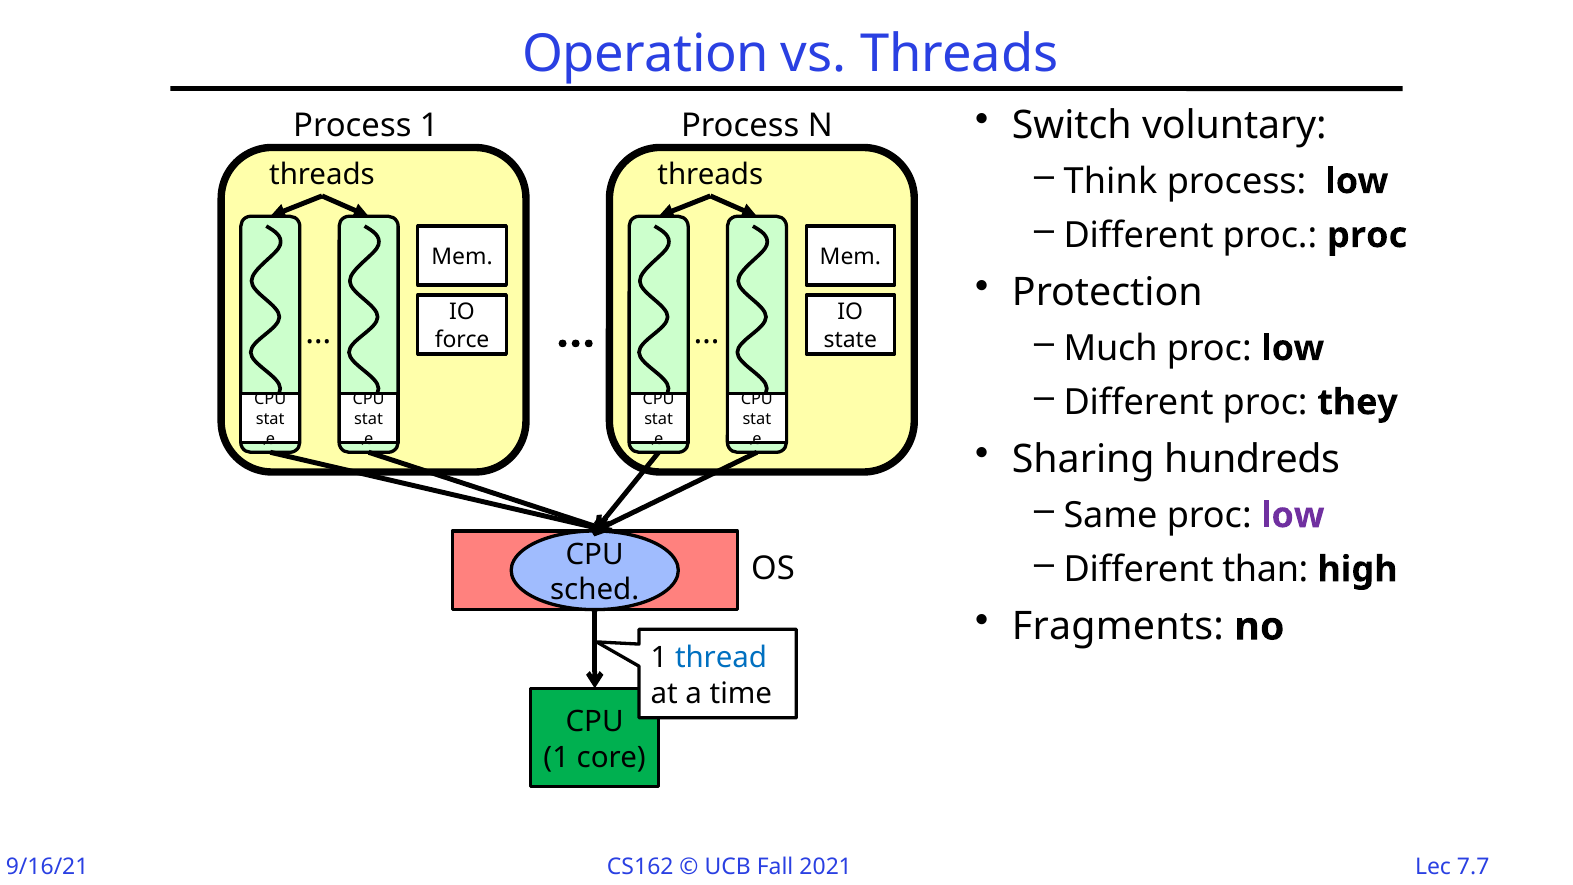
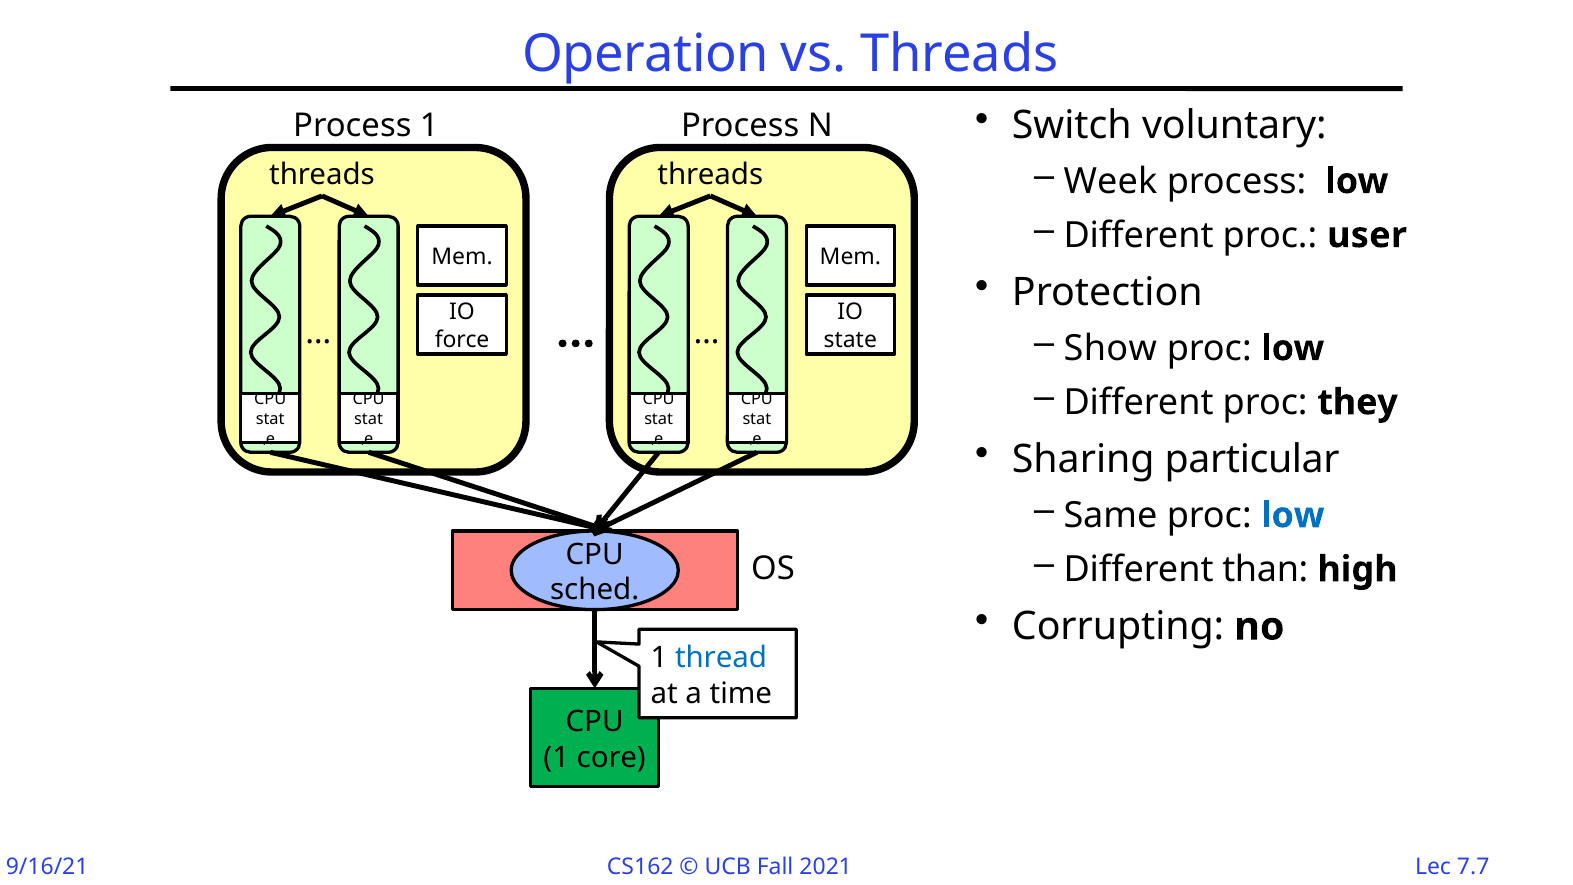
Think: Think -> Week
proc proc: proc -> user
Much: Much -> Show
hundreds: hundreds -> particular
low at (1293, 515) colour: purple -> blue
Fragments: Fragments -> Corrupting
